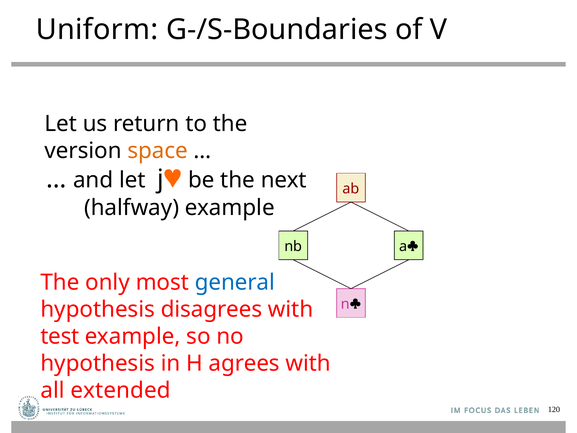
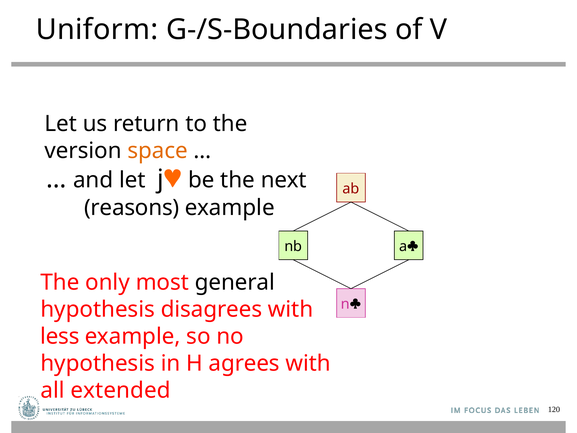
halfway: halfway -> reasons
general colour: blue -> black
test: test -> less
